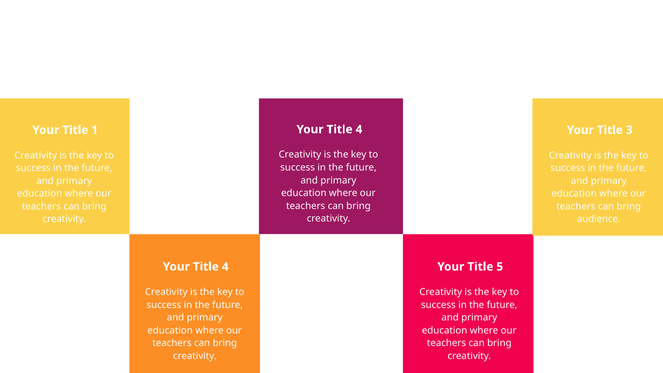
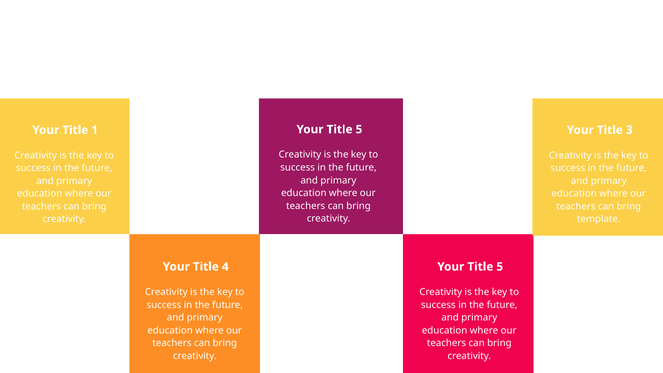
4 at (359, 129): 4 -> 5
audience: audience -> template
